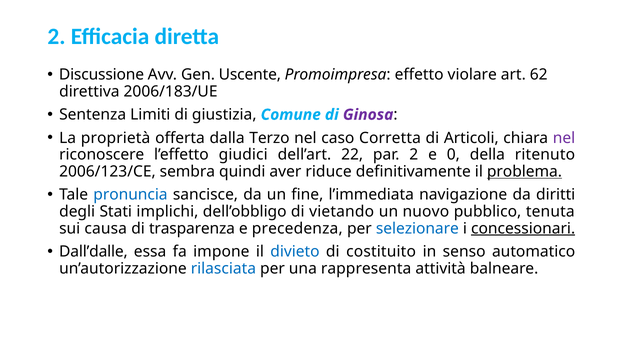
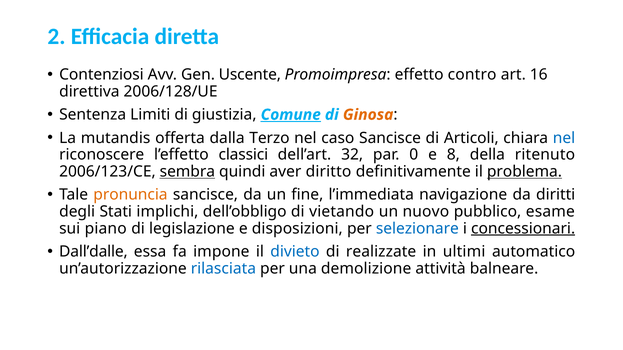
Discussione: Discussione -> Contenziosi
violare: violare -> contro
62: 62 -> 16
2006/183/UE: 2006/183/UE -> 2006/128/UE
Comune underline: none -> present
Ginosa colour: purple -> orange
proprietà: proprietà -> mutandis
caso Corretta: Corretta -> Sancisce
nel at (564, 138) colour: purple -> blue
giudici: giudici -> classici
22: 22 -> 32
par 2: 2 -> 0
0: 0 -> 8
sembra underline: none -> present
riduce: riduce -> diritto
pronuncia colour: blue -> orange
tenuta: tenuta -> esame
causa: causa -> piano
trasparenza: trasparenza -> legislazione
precedenza: precedenza -> disposizioni
costituito: costituito -> realizzate
senso: senso -> ultimi
rappresenta: rappresenta -> demolizione
